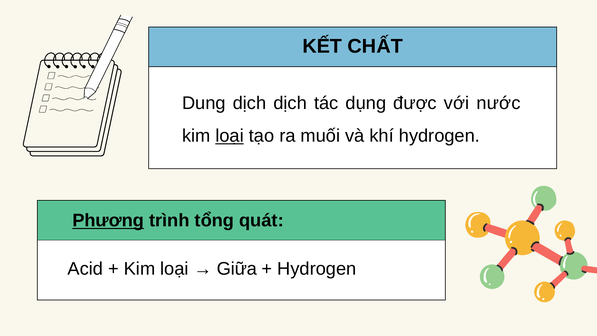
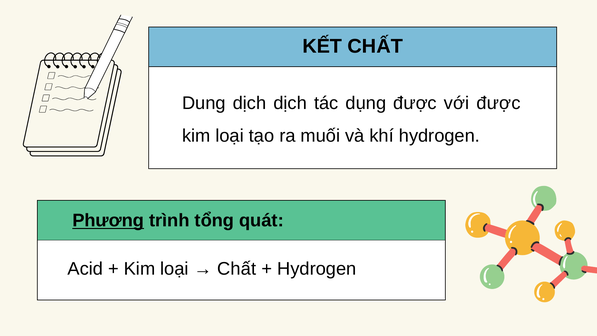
với nước: nước -> được
loại at (230, 136) underline: present -> none
Giữa at (237, 269): Giữa -> Chất
